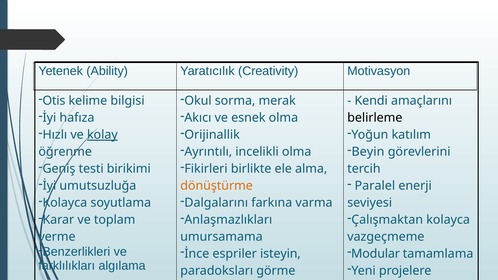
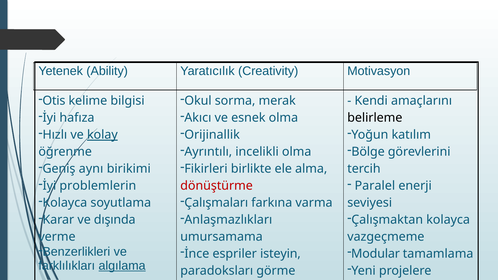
Beyin: Beyin -> Bölge
testi: testi -> aynı
umutsuzluğa: umutsuzluğa -> problemlerin
dönüştürme colour: orange -> red
Dalgalarını: Dalgalarını -> Çalışmaları
toplam: toplam -> dışında
algılama underline: none -> present
